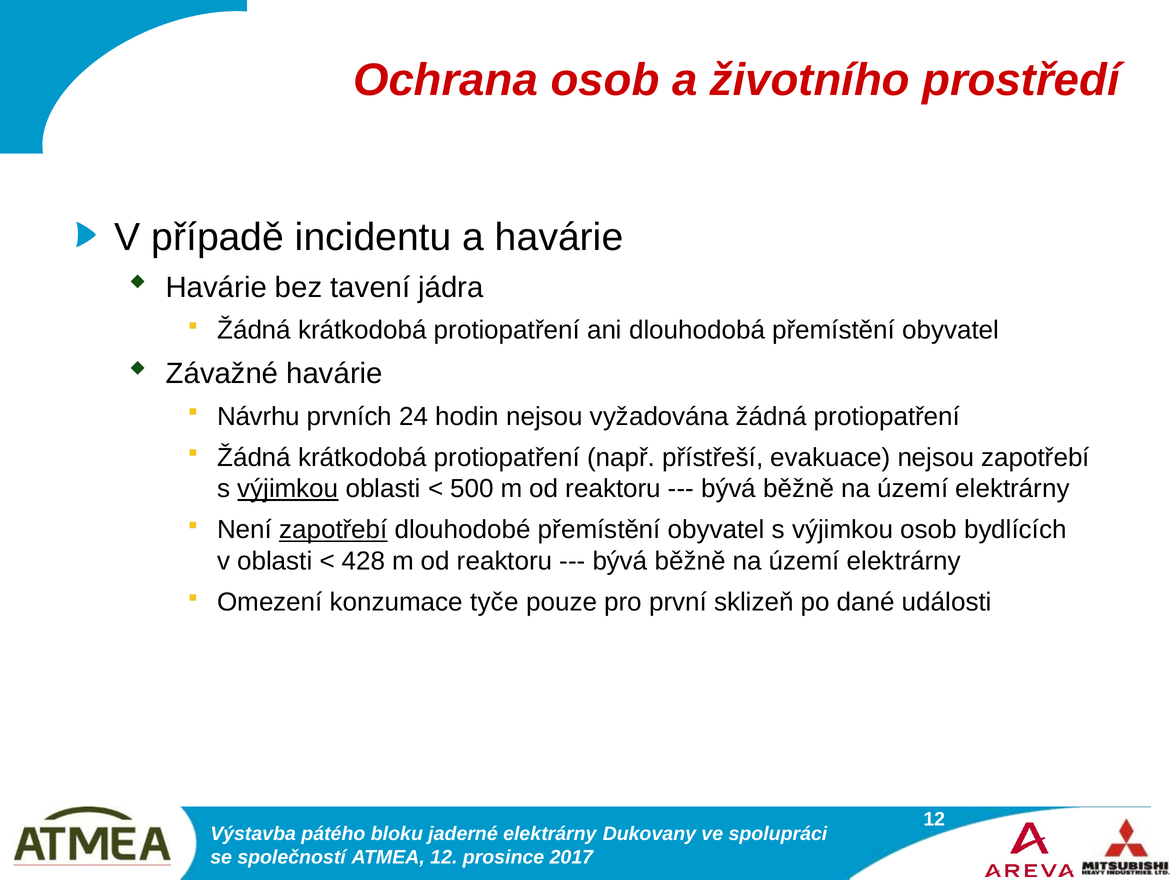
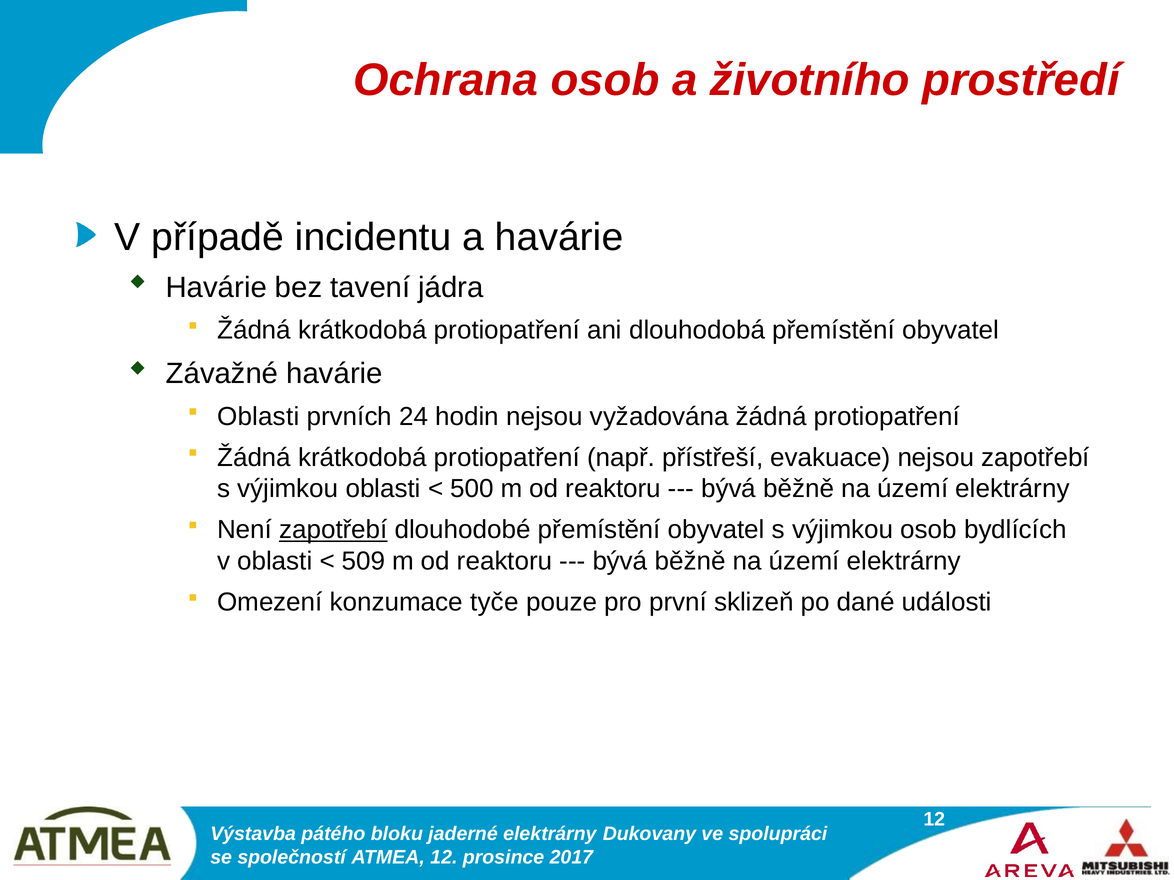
Návrhu at (258, 417): Návrhu -> Oblasti
výjimkou at (288, 489) underline: present -> none
428: 428 -> 509
